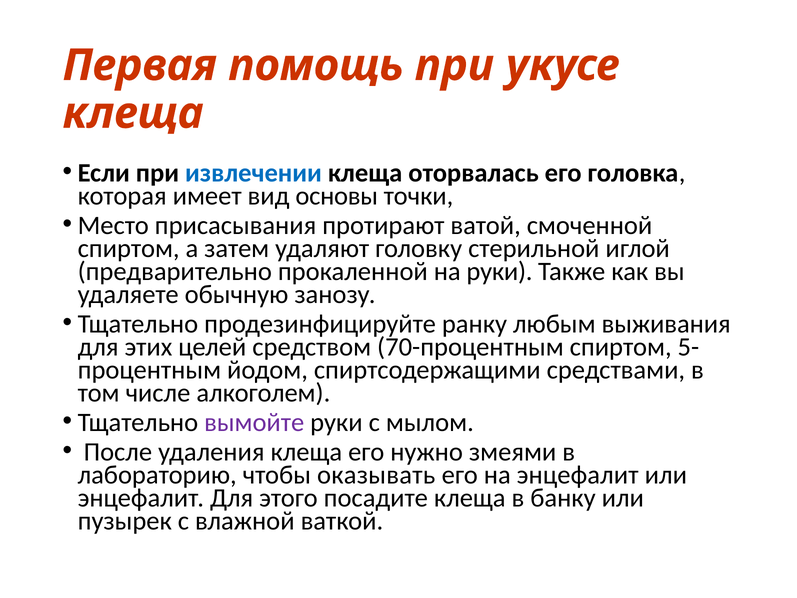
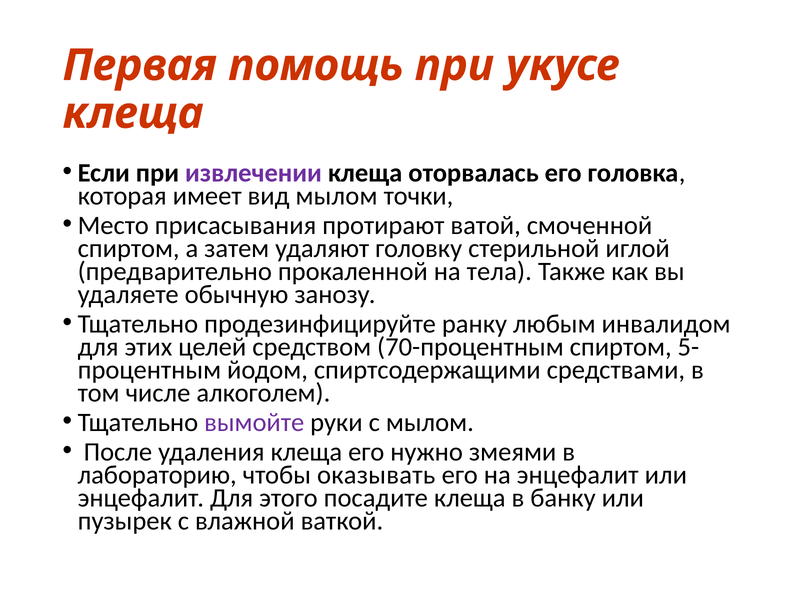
извлечении colour: blue -> purple
вид основы: основы -> мылом
на руки: руки -> тела
выживания: выживания -> инвалидом
